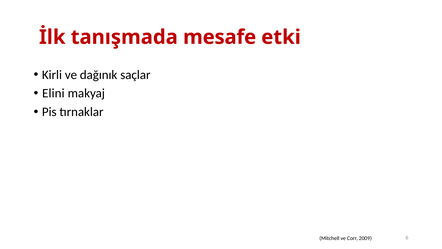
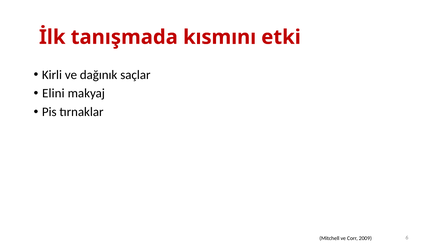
mesafe: mesafe -> kısmını
